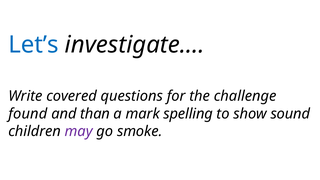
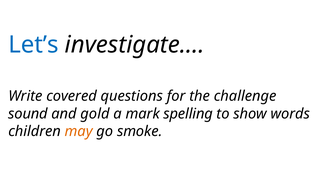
found: found -> sound
than: than -> gold
sound: sound -> words
may colour: purple -> orange
